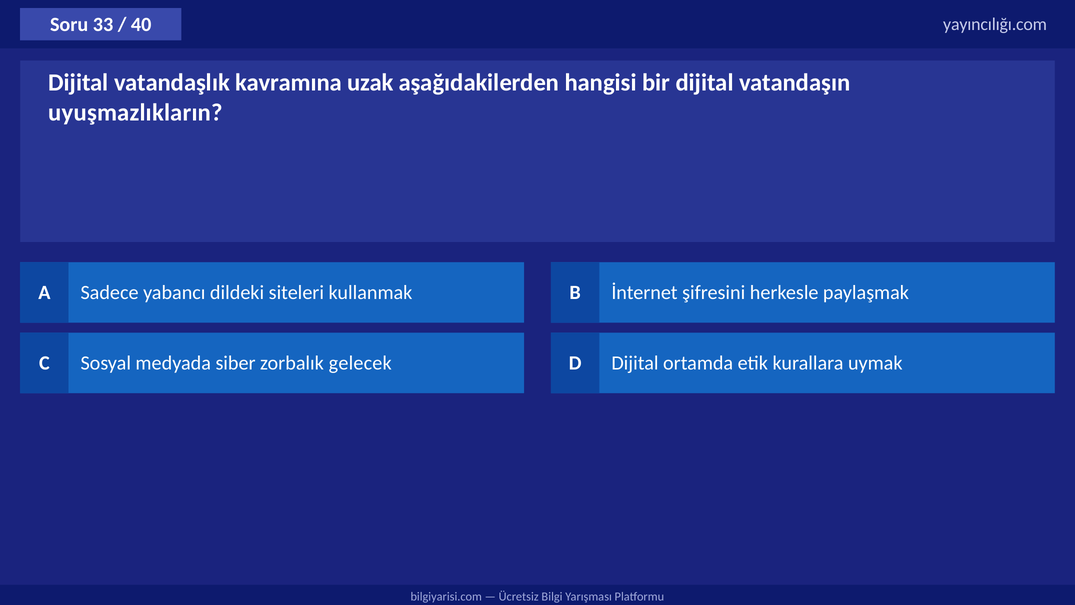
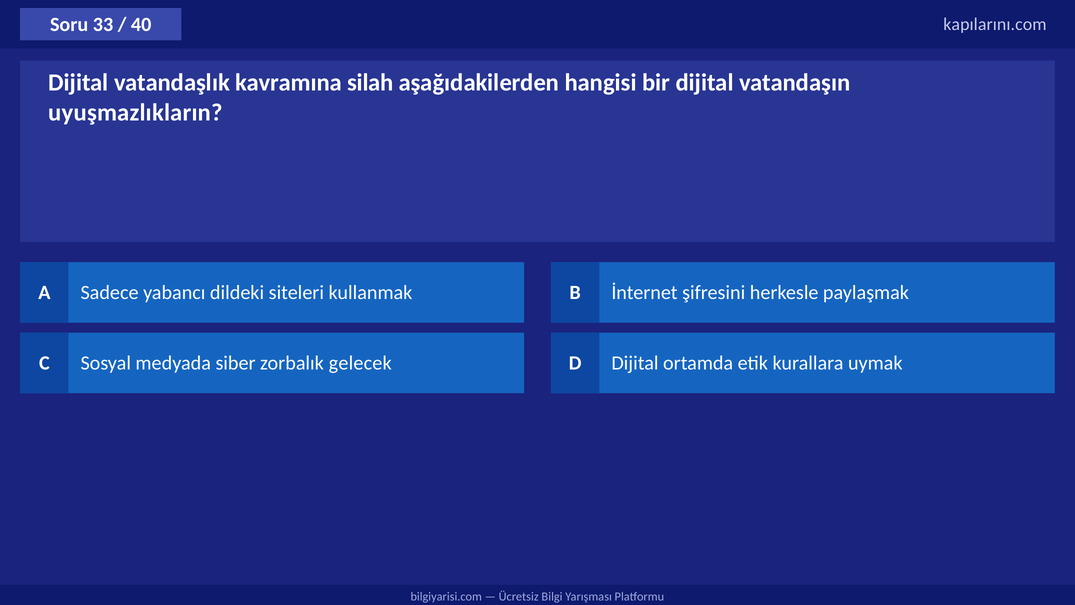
yayıncılığı.com: yayıncılığı.com -> kapılarını.com
uzak: uzak -> silah
